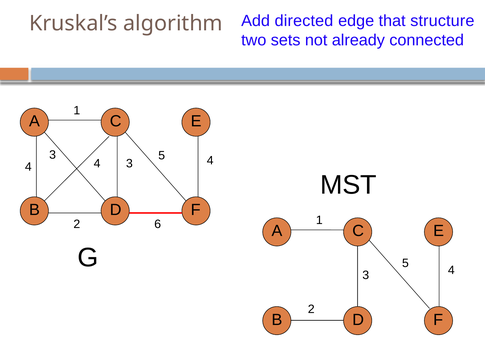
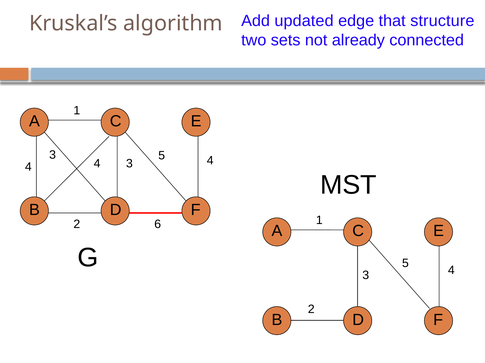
directed: directed -> updated
